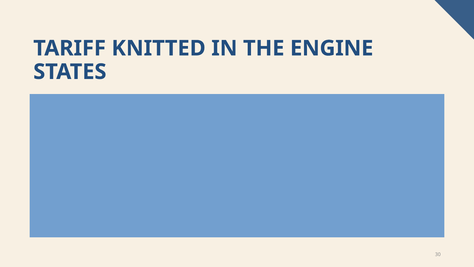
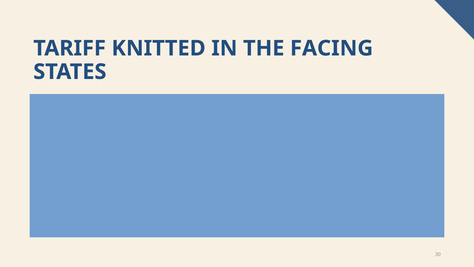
ENGINE: ENGINE -> FACING
